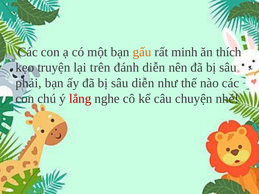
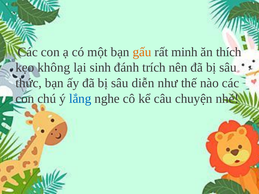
truyện: truyện -> không
trên: trên -> sinh
đánh diễn: diễn -> trích
phải: phải -> thức
lắng colour: red -> blue
